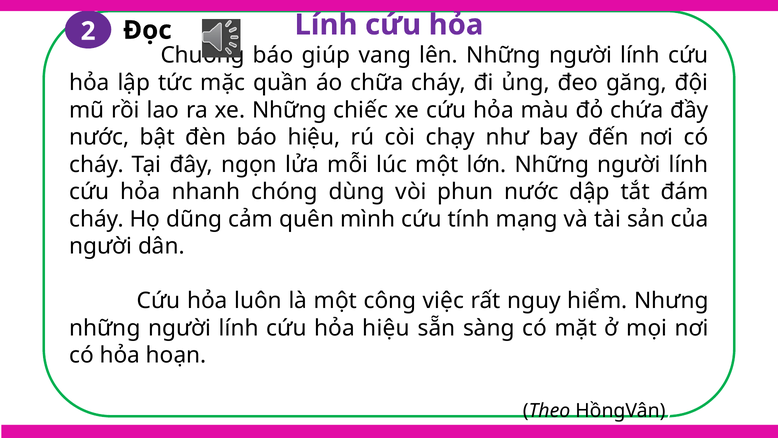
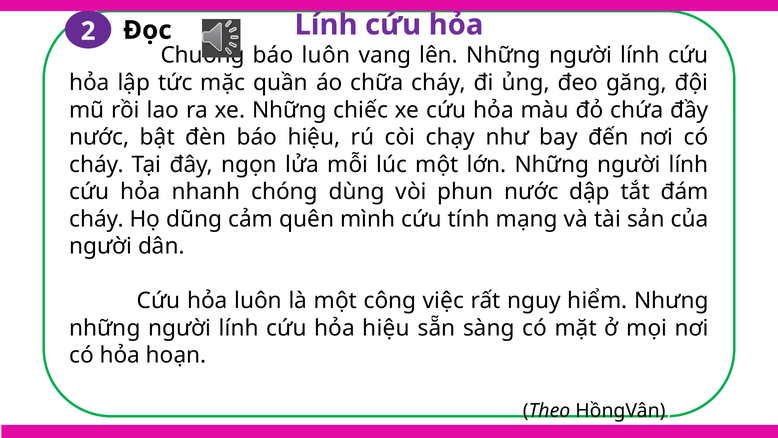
báo giúp: giúp -> luôn
